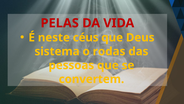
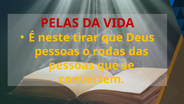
céus: céus -> tirar
sistema at (57, 51): sistema -> pessoas
